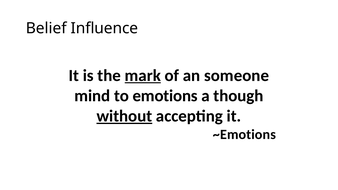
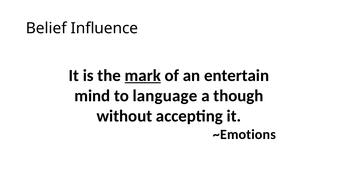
someone: someone -> entertain
emotions: emotions -> language
without underline: present -> none
